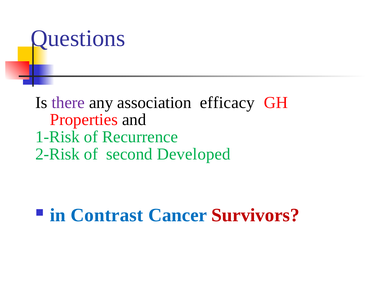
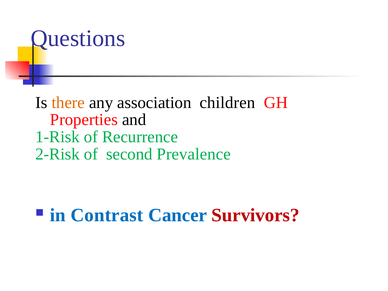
there colour: purple -> orange
efficacy: efficacy -> children
Developed: Developed -> Prevalence
